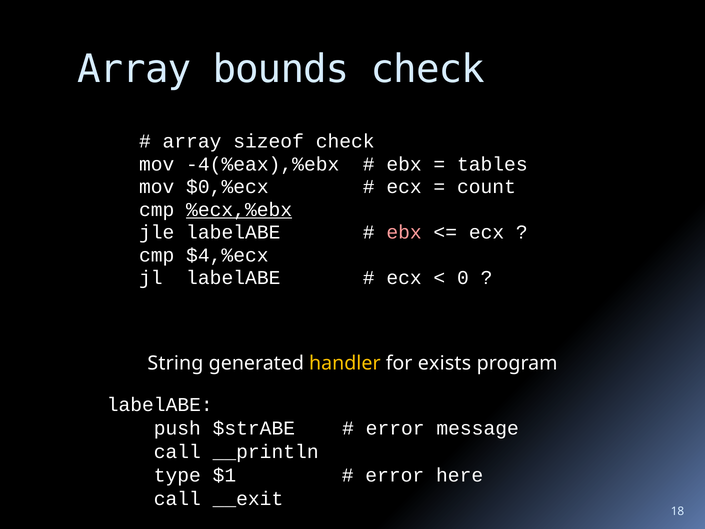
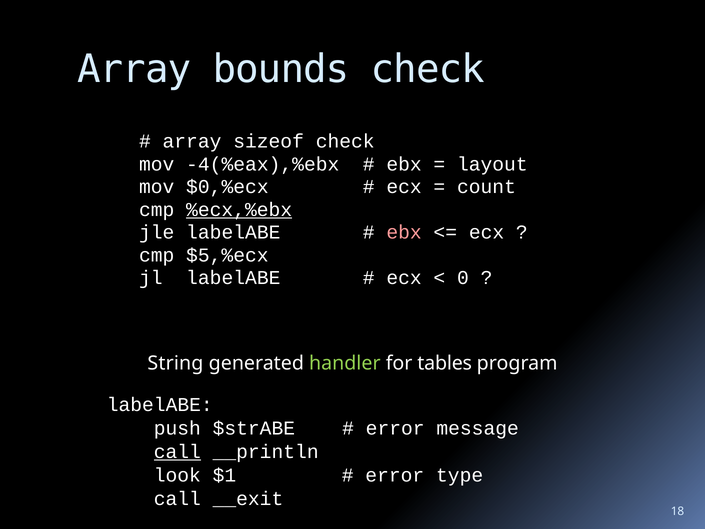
tables: tables -> layout
$4,%ecx: $4,%ecx -> $5,%ecx
handler colour: yellow -> light green
exists: exists -> tables
call at (177, 451) underline: none -> present
type: type -> look
here: here -> type
